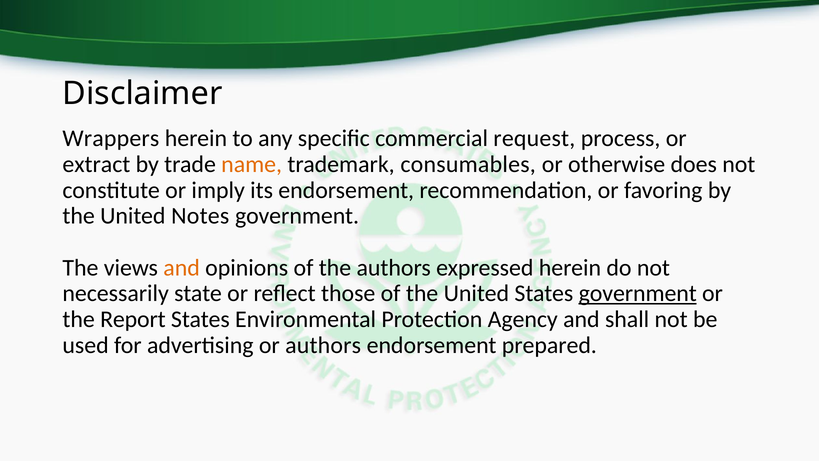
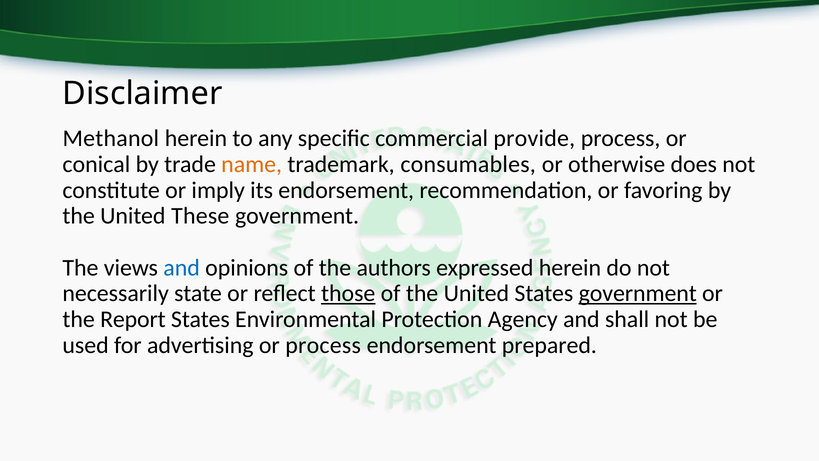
Wrappers: Wrappers -> Methanol
request: request -> provide
extract: extract -> conical
Notes: Notes -> These
and at (182, 267) colour: orange -> blue
those underline: none -> present
or authors: authors -> process
